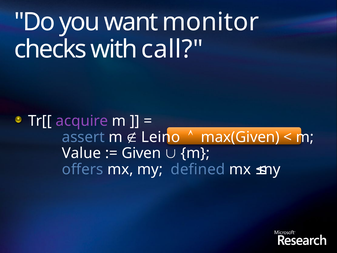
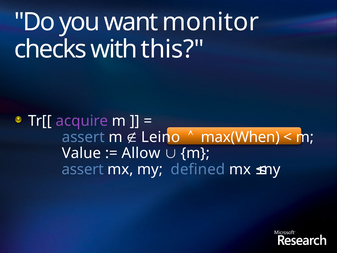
call: call -> this
max(Given: max(Given -> max(When
Given: Given -> Allow
offers at (83, 169): offers -> assert
